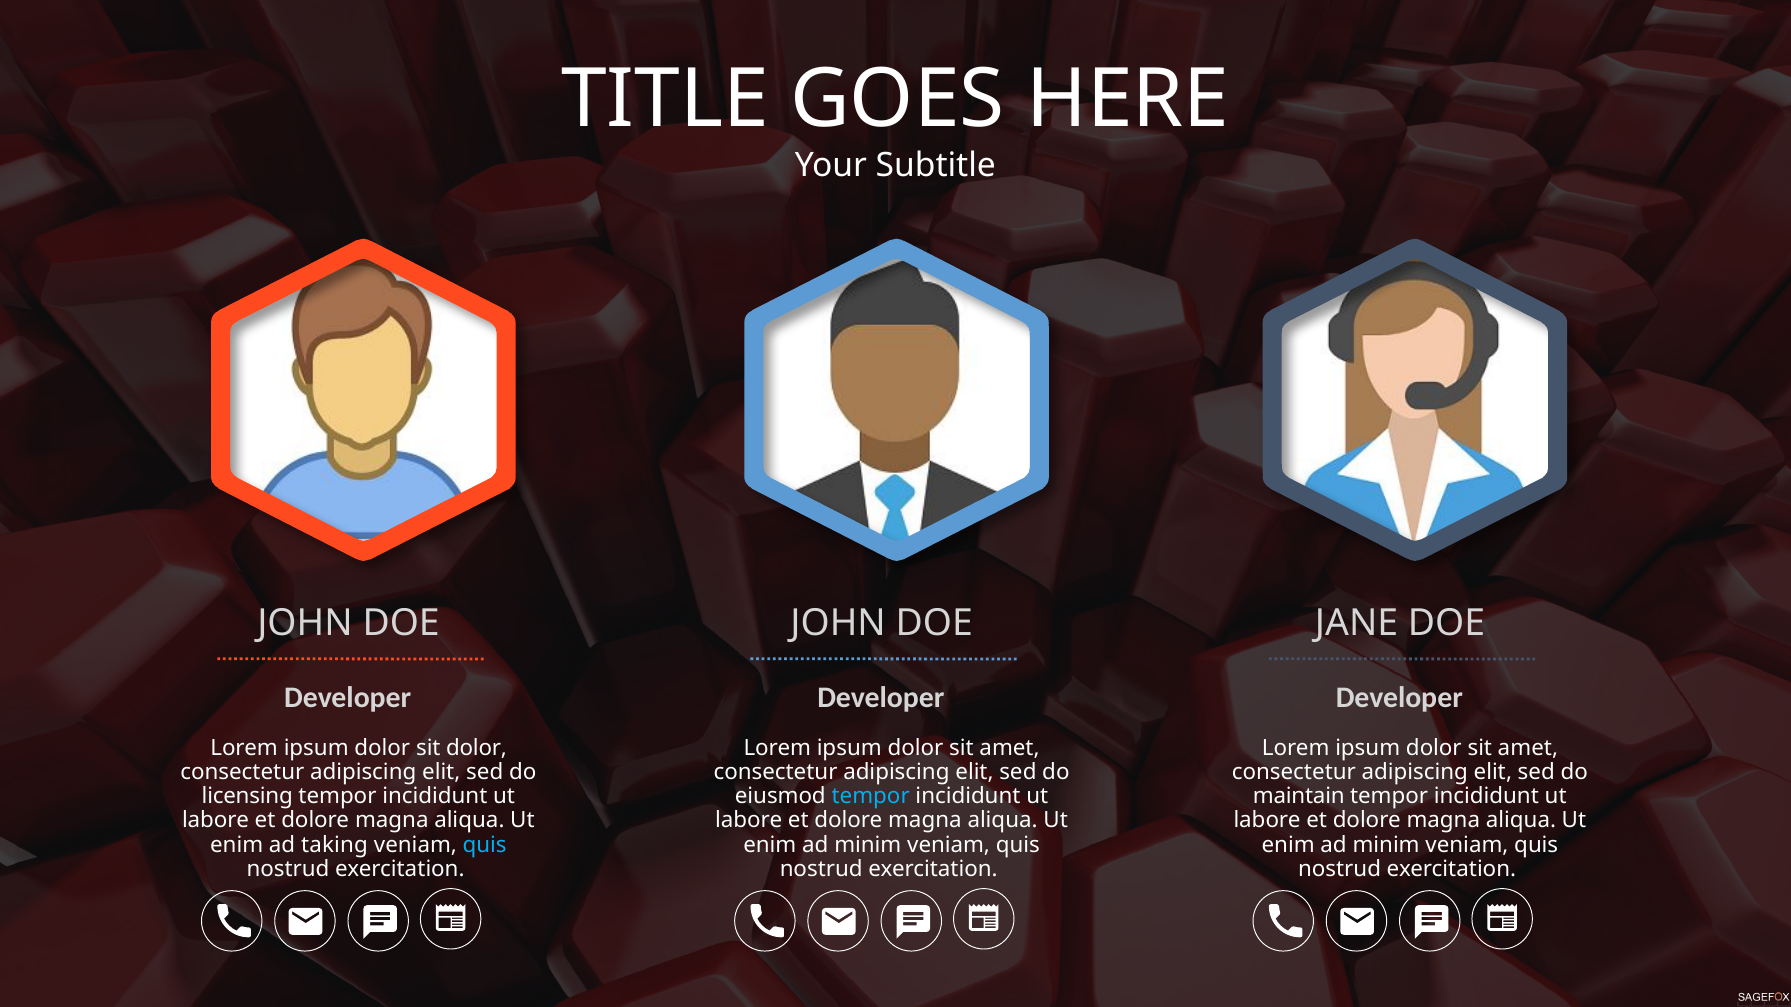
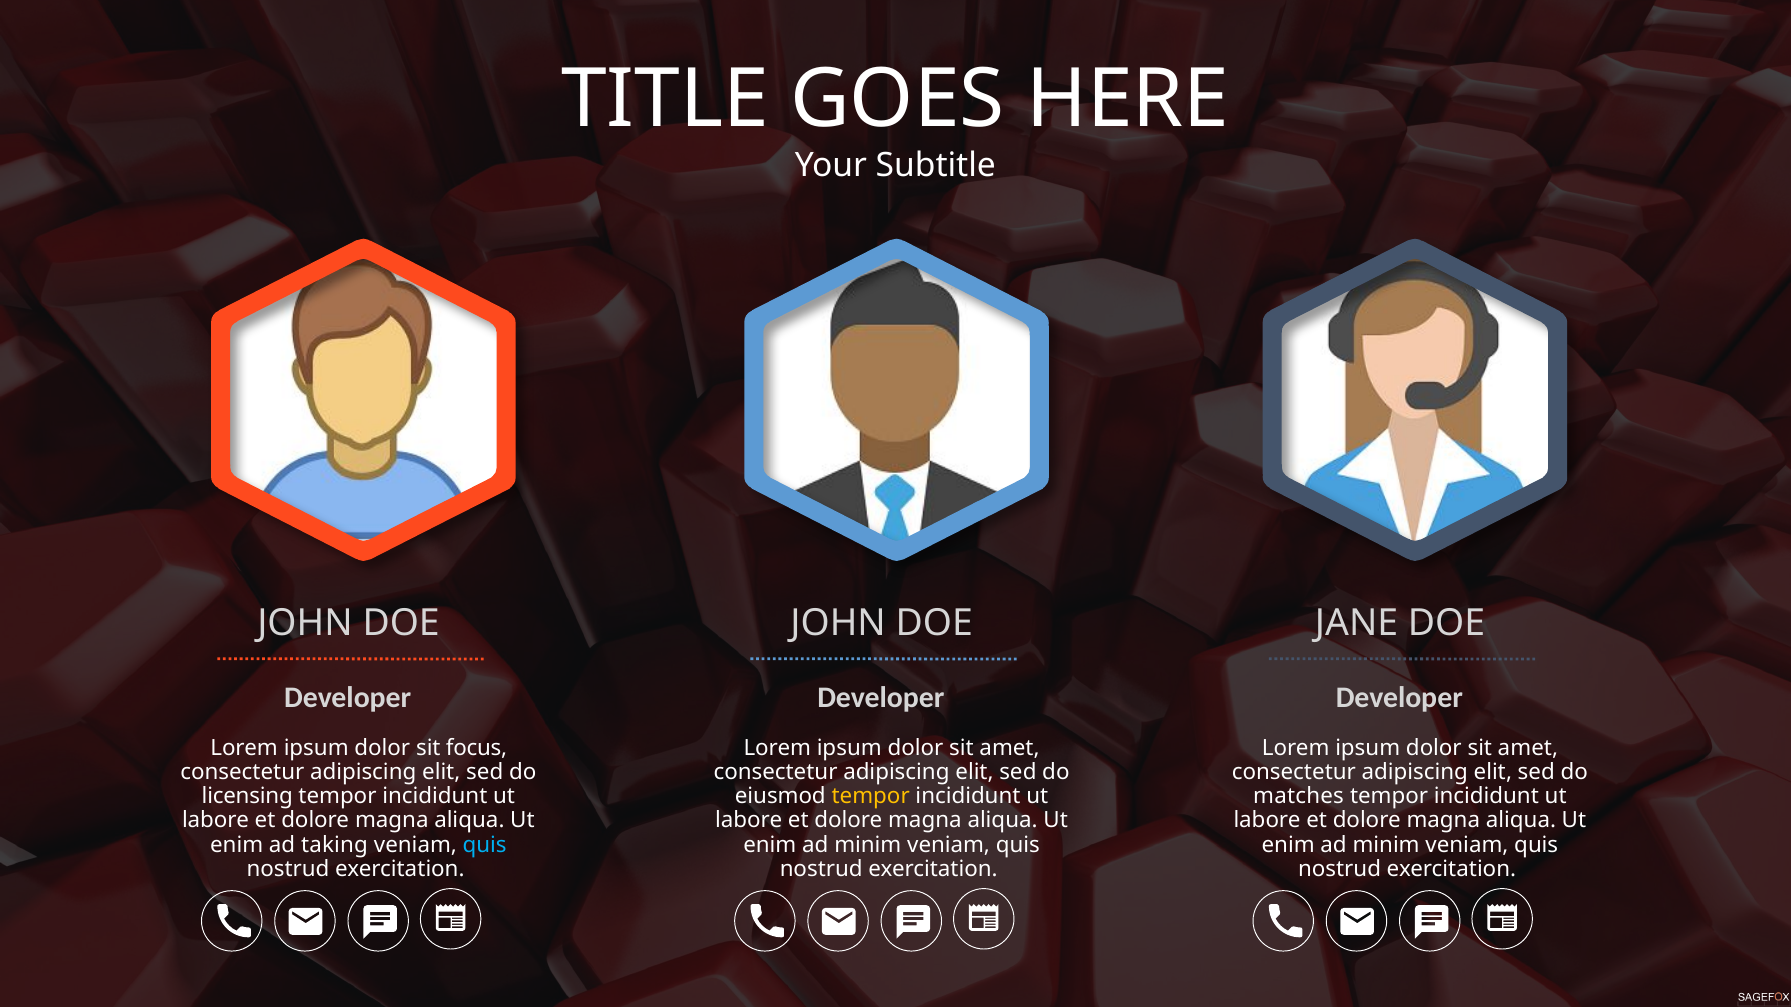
sit dolor: dolor -> focus
tempor at (871, 797) colour: light blue -> yellow
maintain: maintain -> matches
